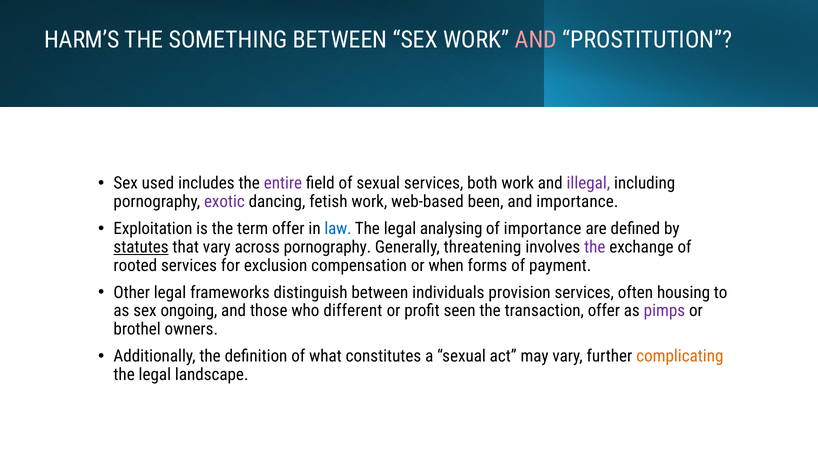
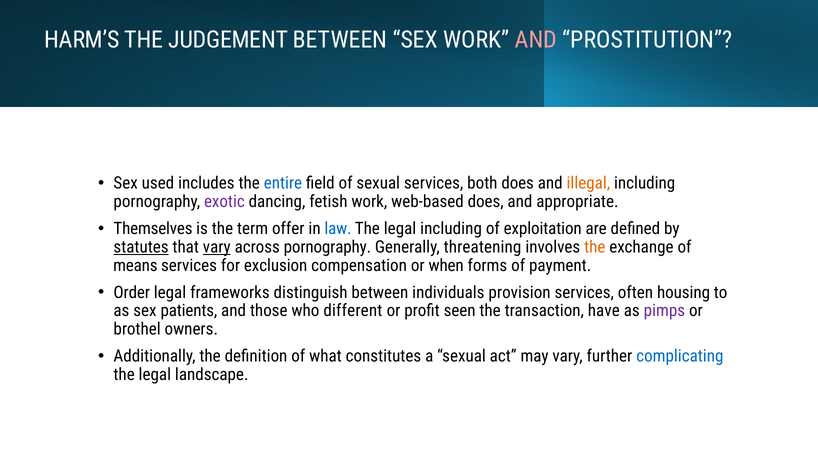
SOMETHING: SOMETHING -> JUDGEMENT
entire colour: purple -> blue
both work: work -> does
illegal colour: purple -> orange
web-based been: been -> does
and importance: importance -> appropriate
Exploitation: Exploitation -> Themselves
legal analysing: analysing -> including
of importance: importance -> exploitation
vary at (217, 247) underline: none -> present
the at (595, 247) colour: purple -> orange
rooted: rooted -> means
Other: Other -> Order
ongoing: ongoing -> patients
transaction offer: offer -> have
complicating colour: orange -> blue
